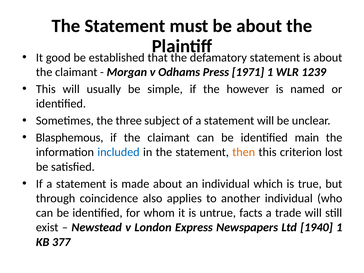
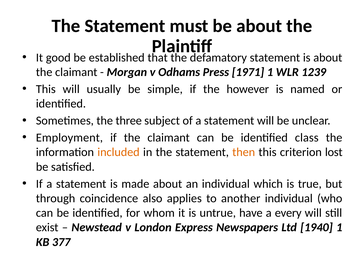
Blasphemous: Blasphemous -> Employment
main: main -> class
included colour: blue -> orange
facts: facts -> have
trade: trade -> every
